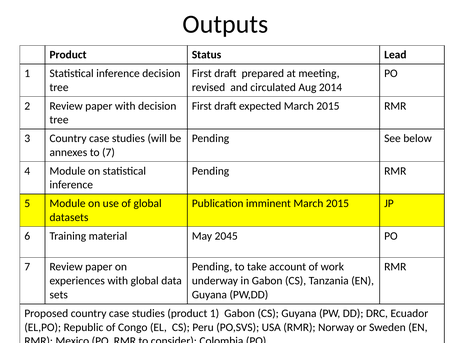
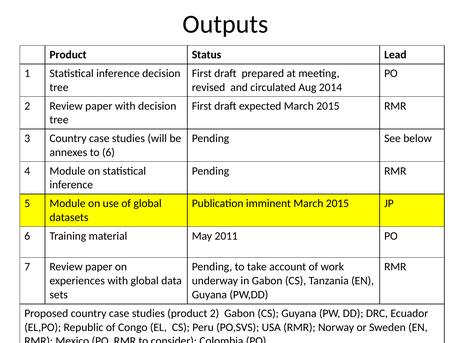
to 7: 7 -> 6
2045: 2045 -> 2011
product 1: 1 -> 2
